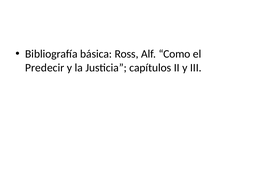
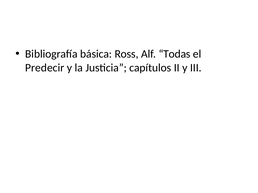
Como: Como -> Todas
